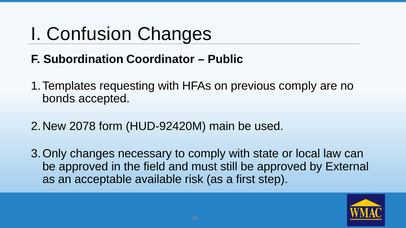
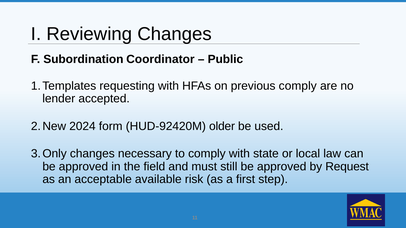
Confusion: Confusion -> Reviewing
bonds: bonds -> lender
2078: 2078 -> 2024
main: main -> older
External: External -> Request
